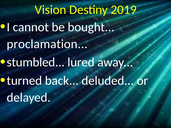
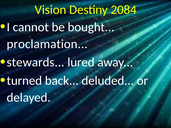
2019: 2019 -> 2084
stumbled: stumbled -> stewards
